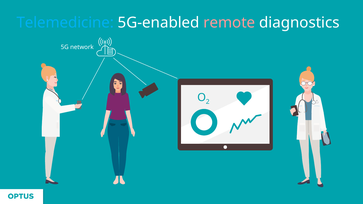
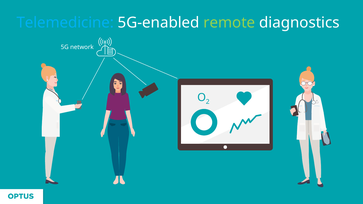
remote colour: pink -> light green
